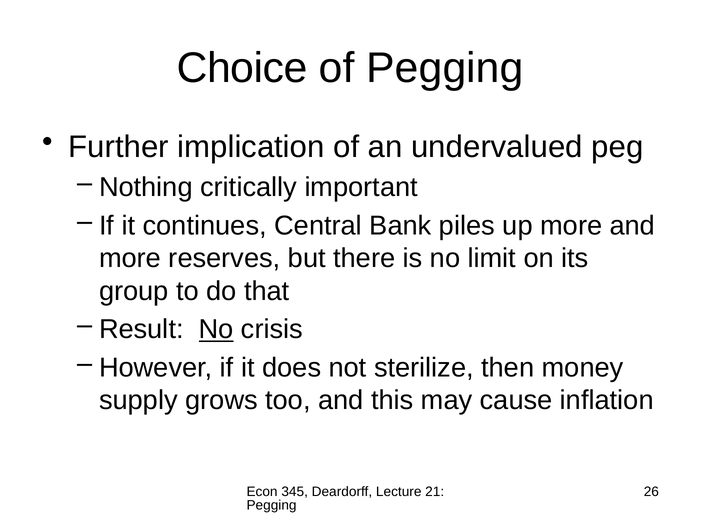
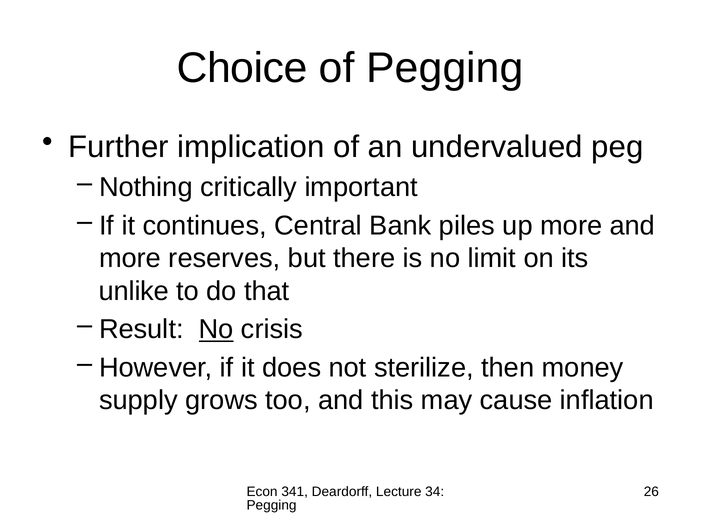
group: group -> unlike
345: 345 -> 341
21: 21 -> 34
